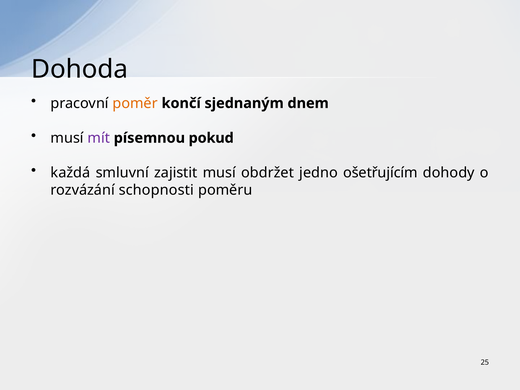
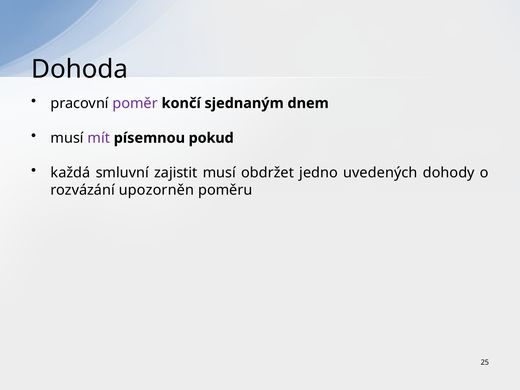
poměr colour: orange -> purple
ošetřujícím: ošetřujícím -> uvedených
schopnosti: schopnosti -> upozorněn
